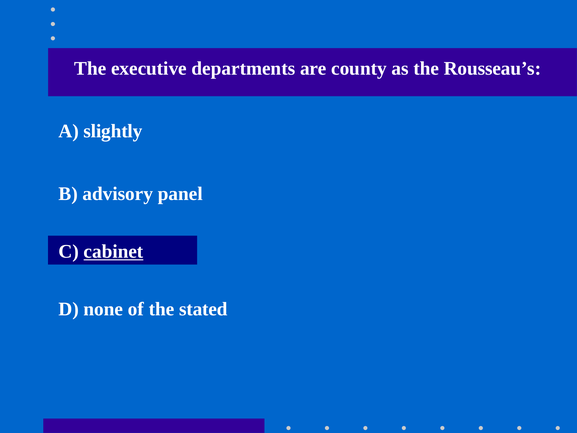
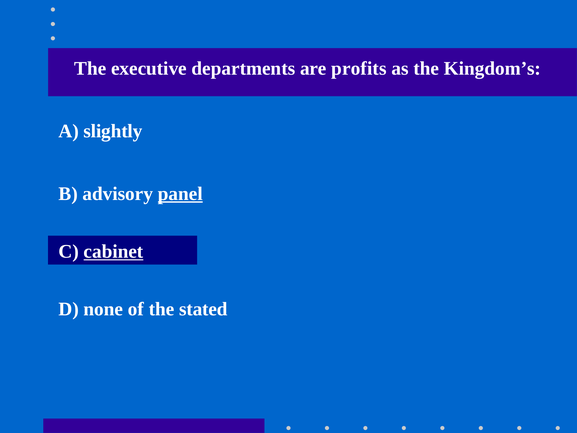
county: county -> profits
Rousseau’s: Rousseau’s -> Kingdom’s
panel underline: none -> present
